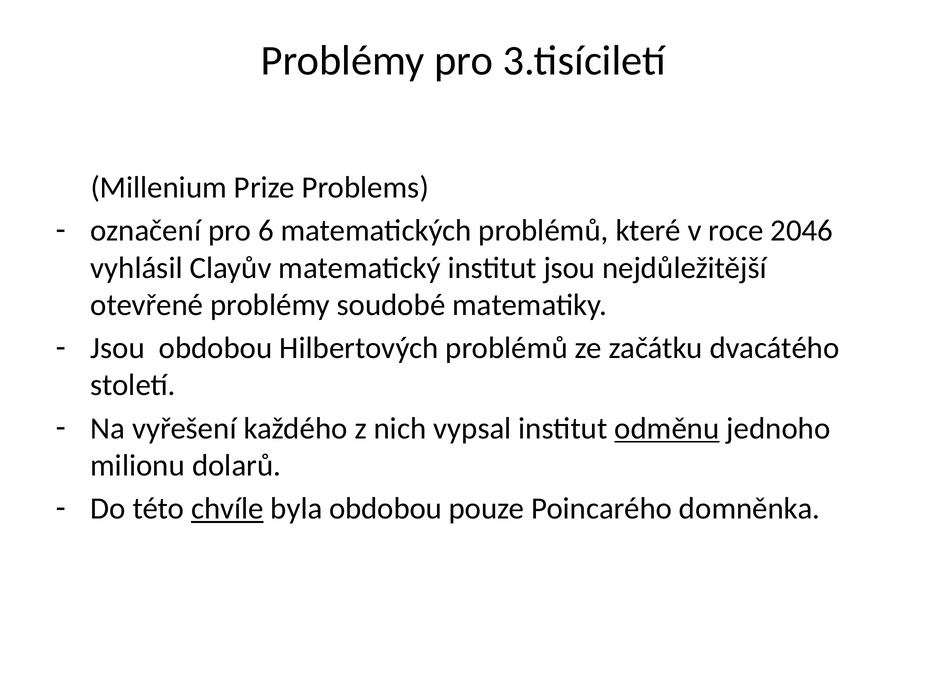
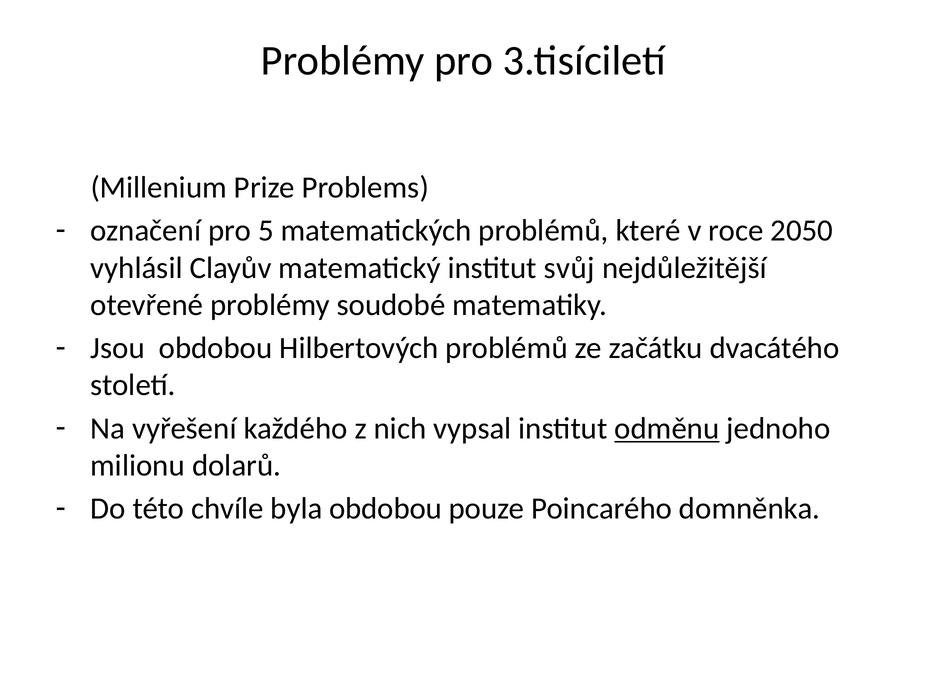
6: 6 -> 5
2046: 2046 -> 2050
institut jsou: jsou -> svůj
chvíle underline: present -> none
